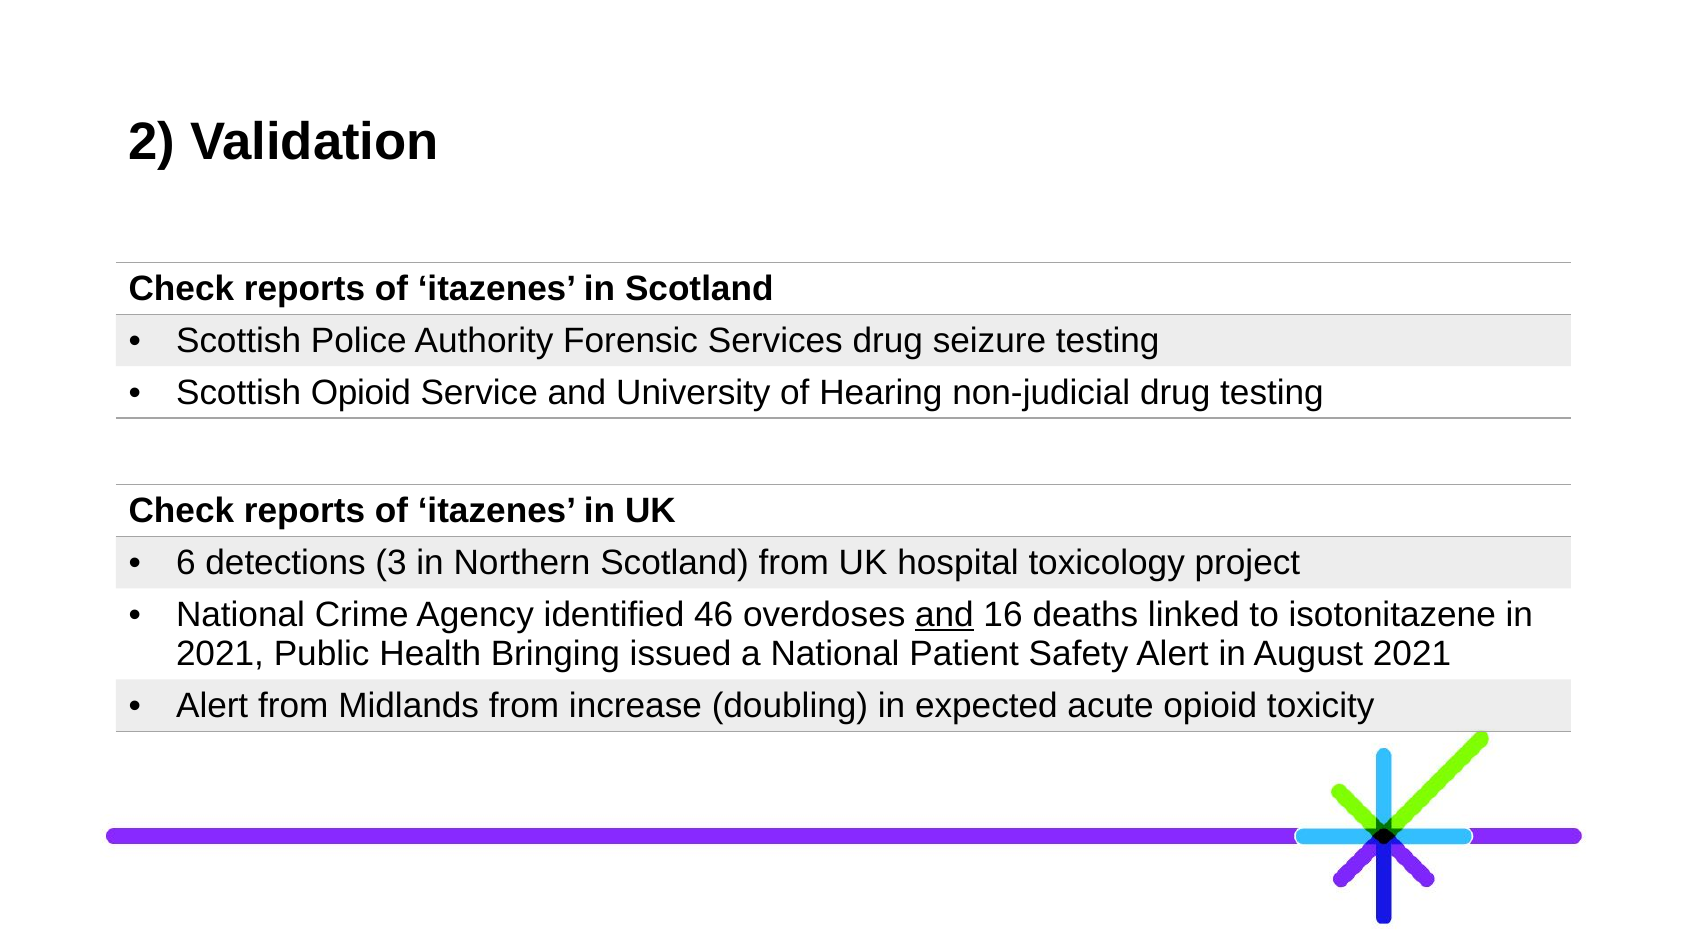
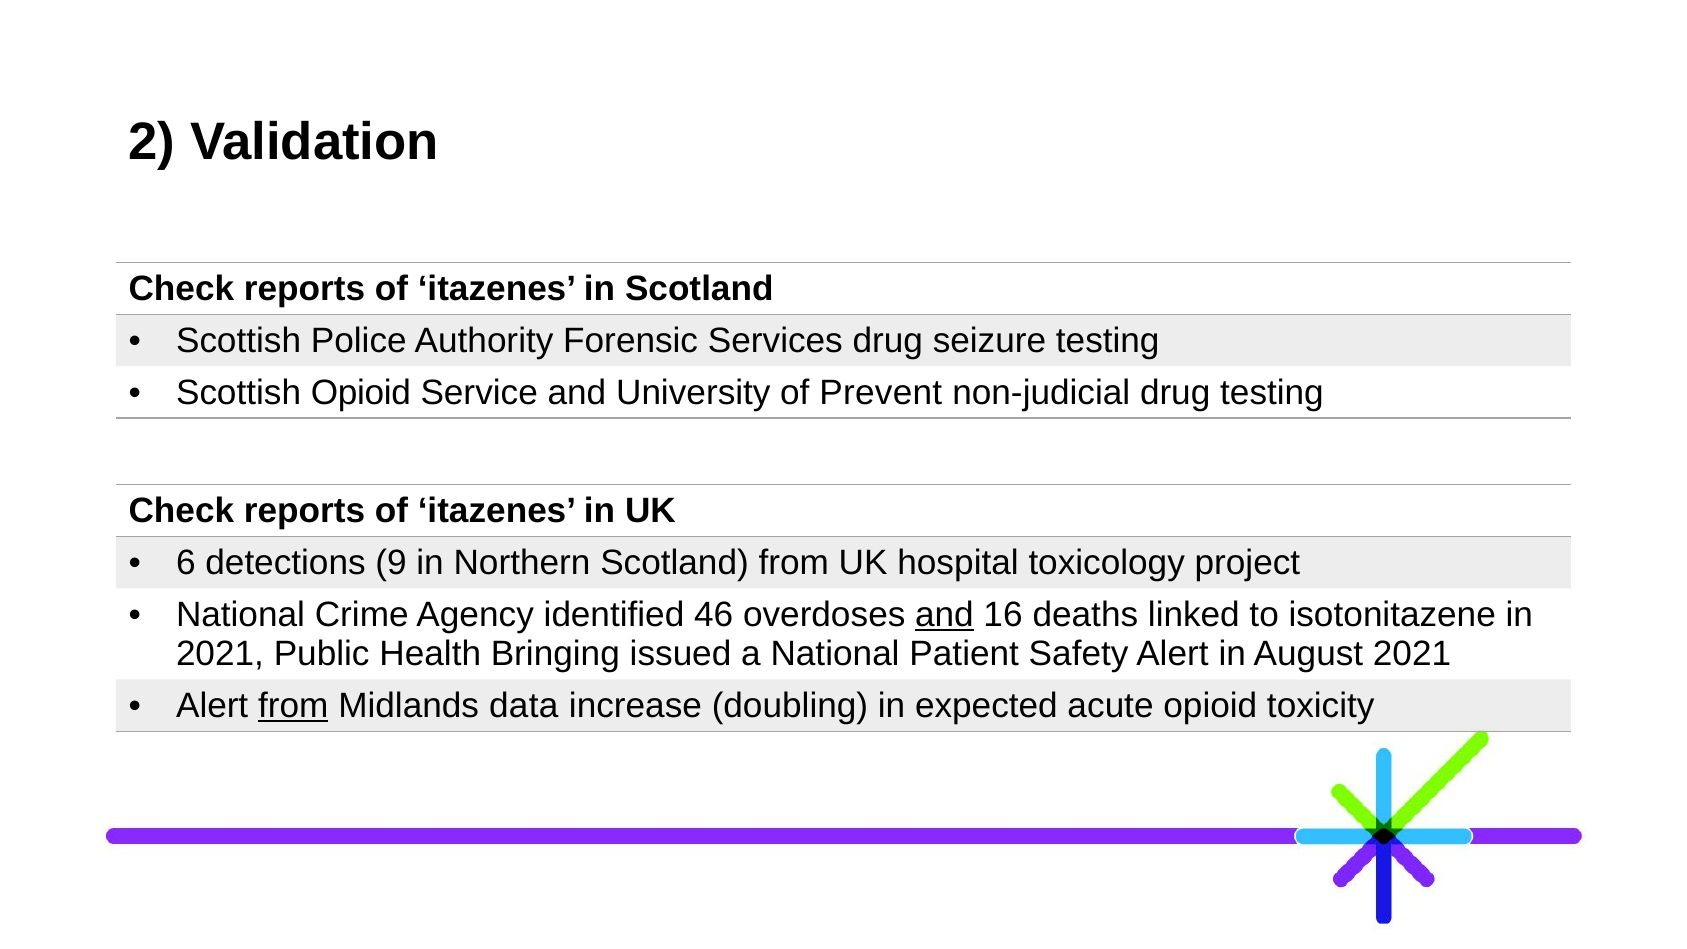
Hearing: Hearing -> Prevent
3: 3 -> 9
from at (293, 706) underline: none -> present
Midlands from: from -> data
